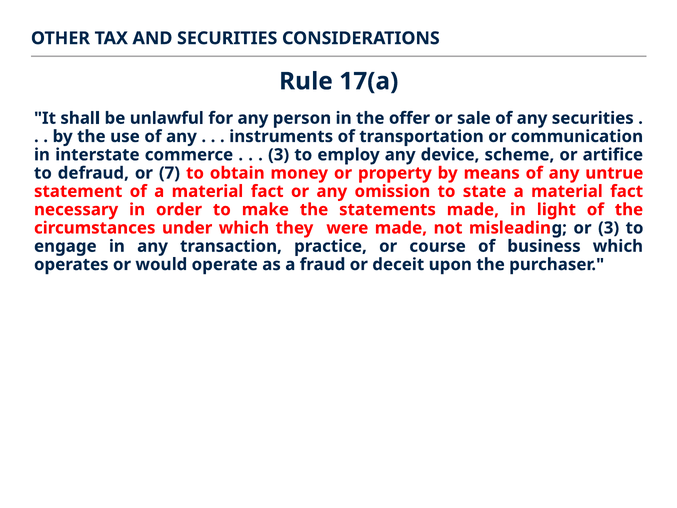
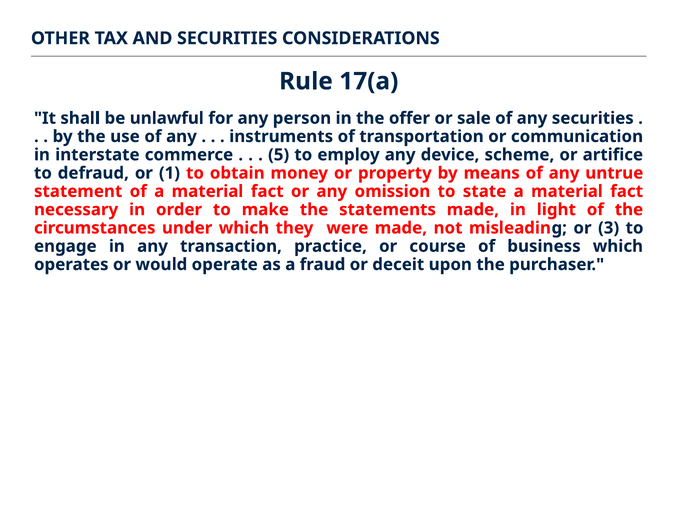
3 at (279, 155): 3 -> 5
7: 7 -> 1
